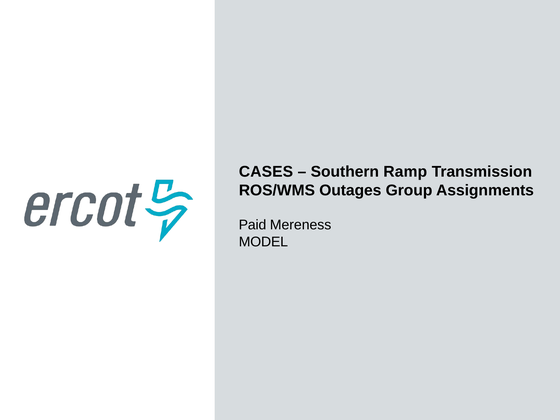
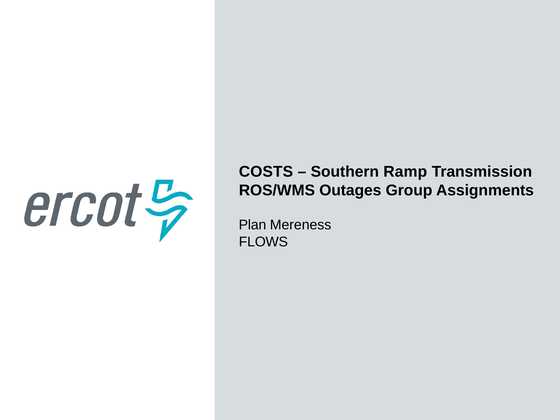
CASES: CASES -> COSTS
Paid: Paid -> Plan
MODEL: MODEL -> FLOWS
